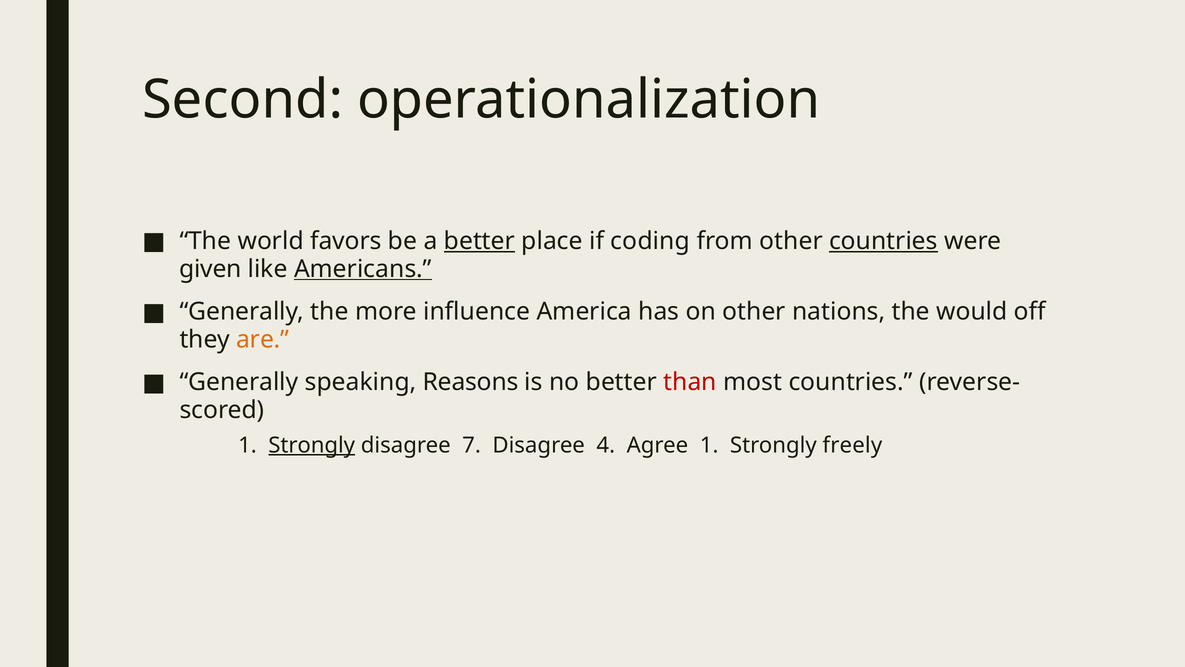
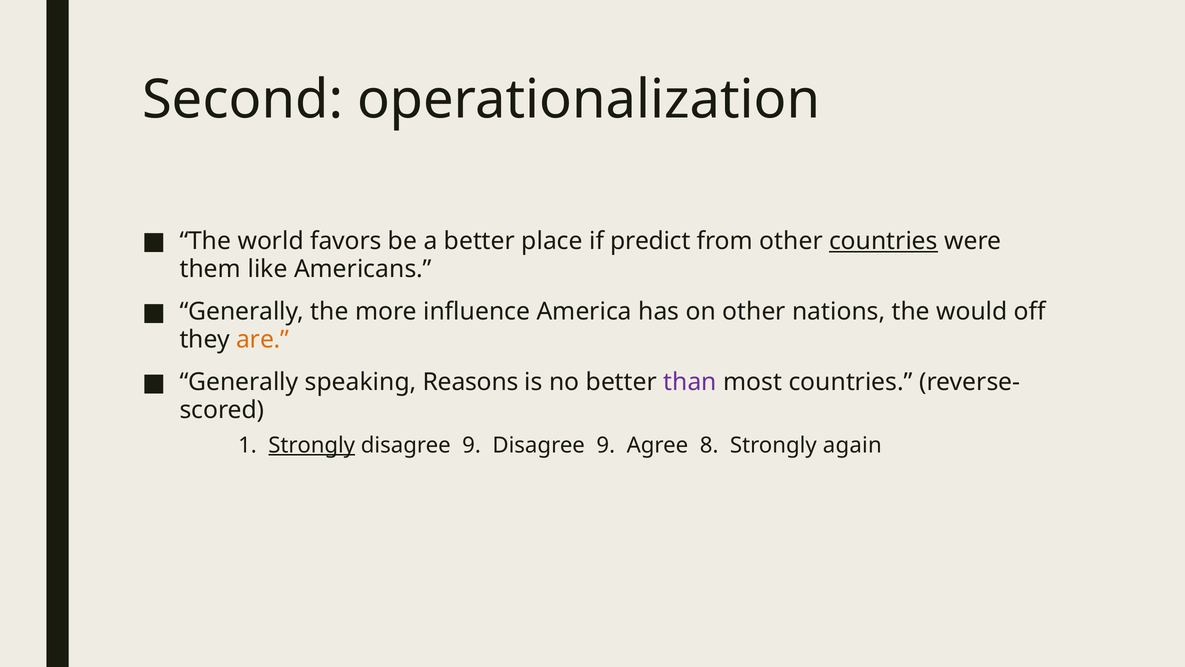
better at (479, 241) underline: present -> none
coding: coding -> predict
given: given -> them
Americans underline: present -> none
than colour: red -> purple
7 at (472, 445): 7 -> 9
4 at (606, 445): 4 -> 9
Agree 1: 1 -> 8
freely: freely -> again
